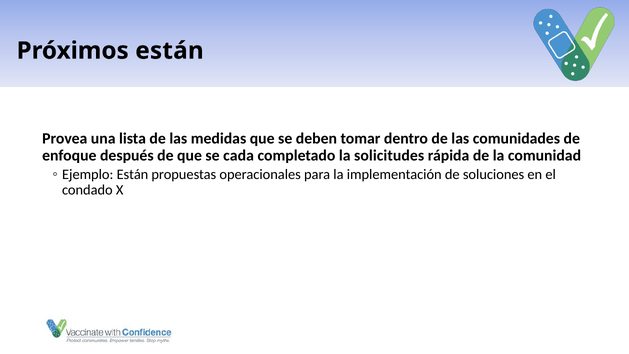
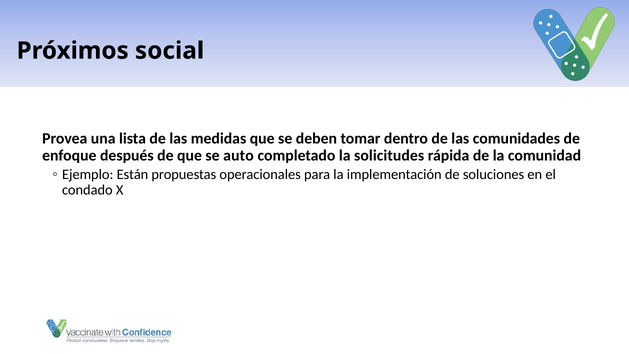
Próximos están: están -> social
cada: cada -> auto
